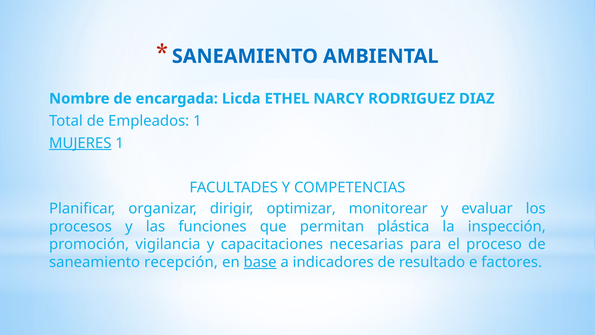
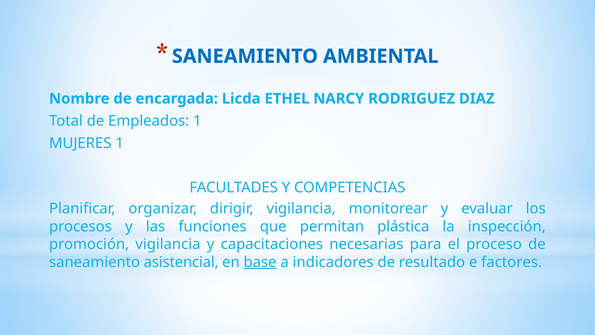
MUJERES underline: present -> none
dirigir optimizar: optimizar -> vigilancia
recepción: recepción -> asistencial
